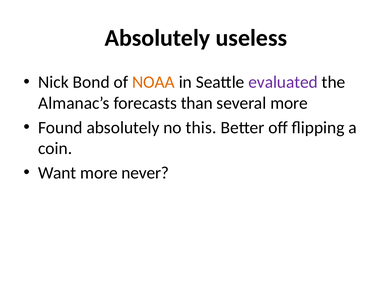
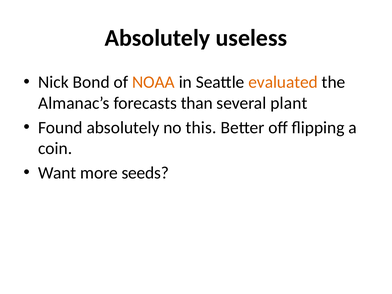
evaluated colour: purple -> orange
several more: more -> plant
never: never -> seeds
